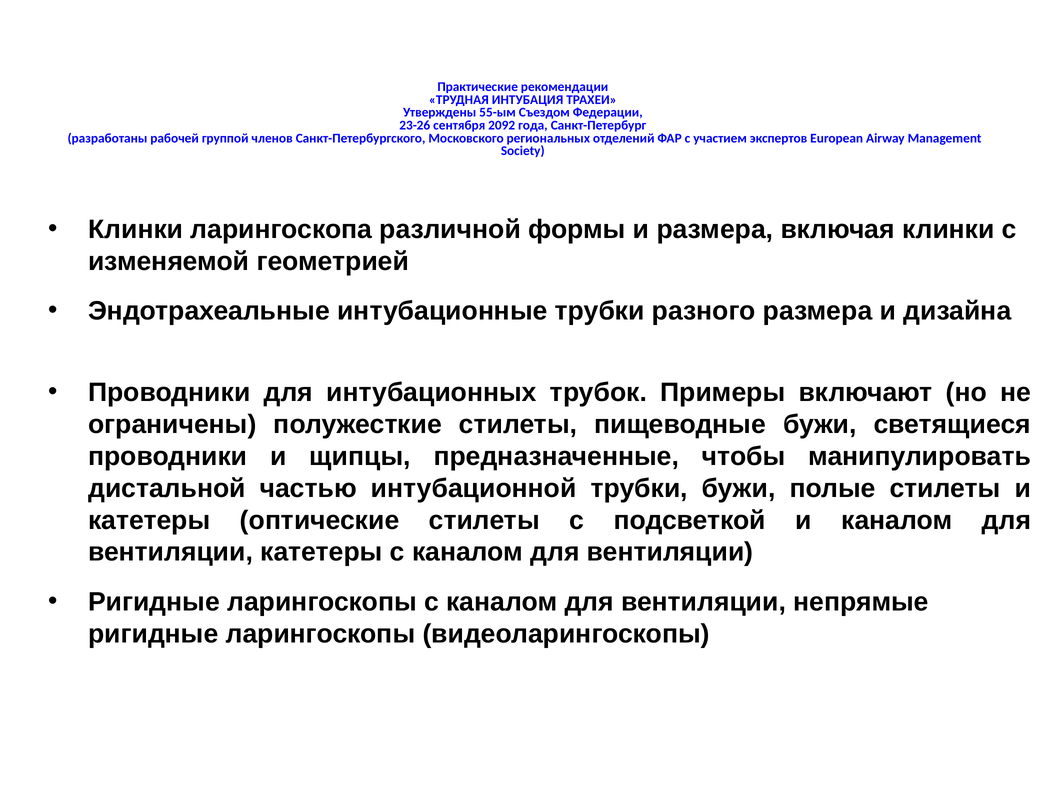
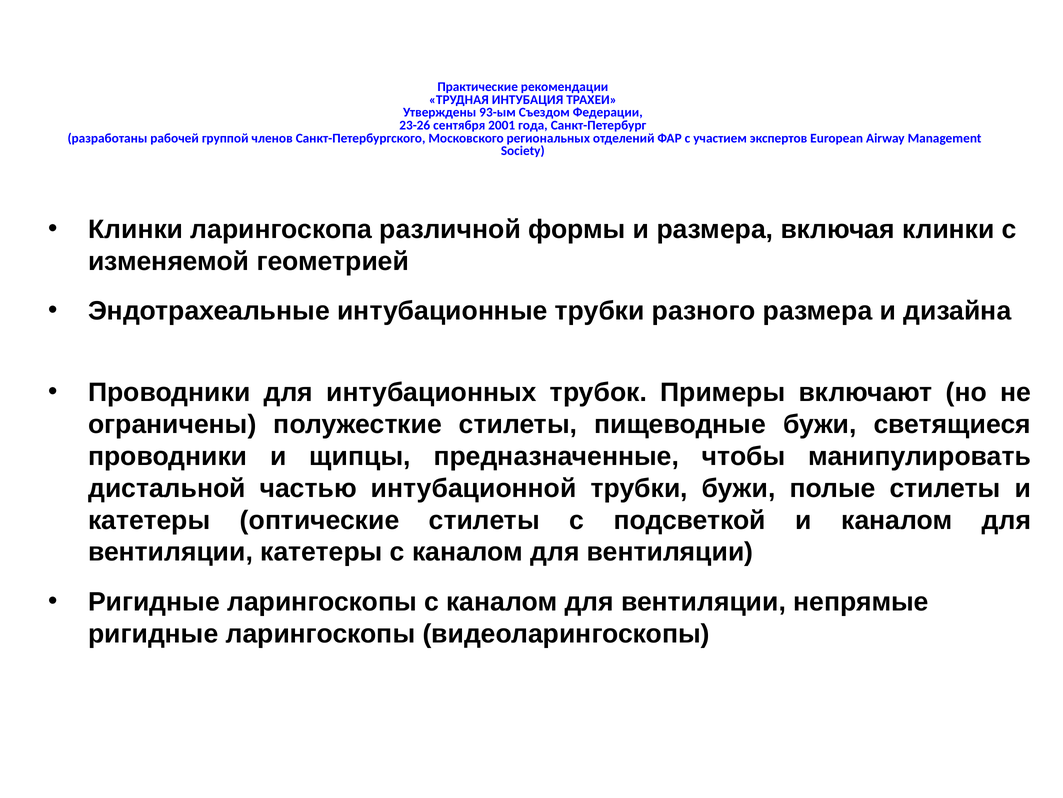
55-ым: 55-ым -> 93-ым
2092: 2092 -> 2001
